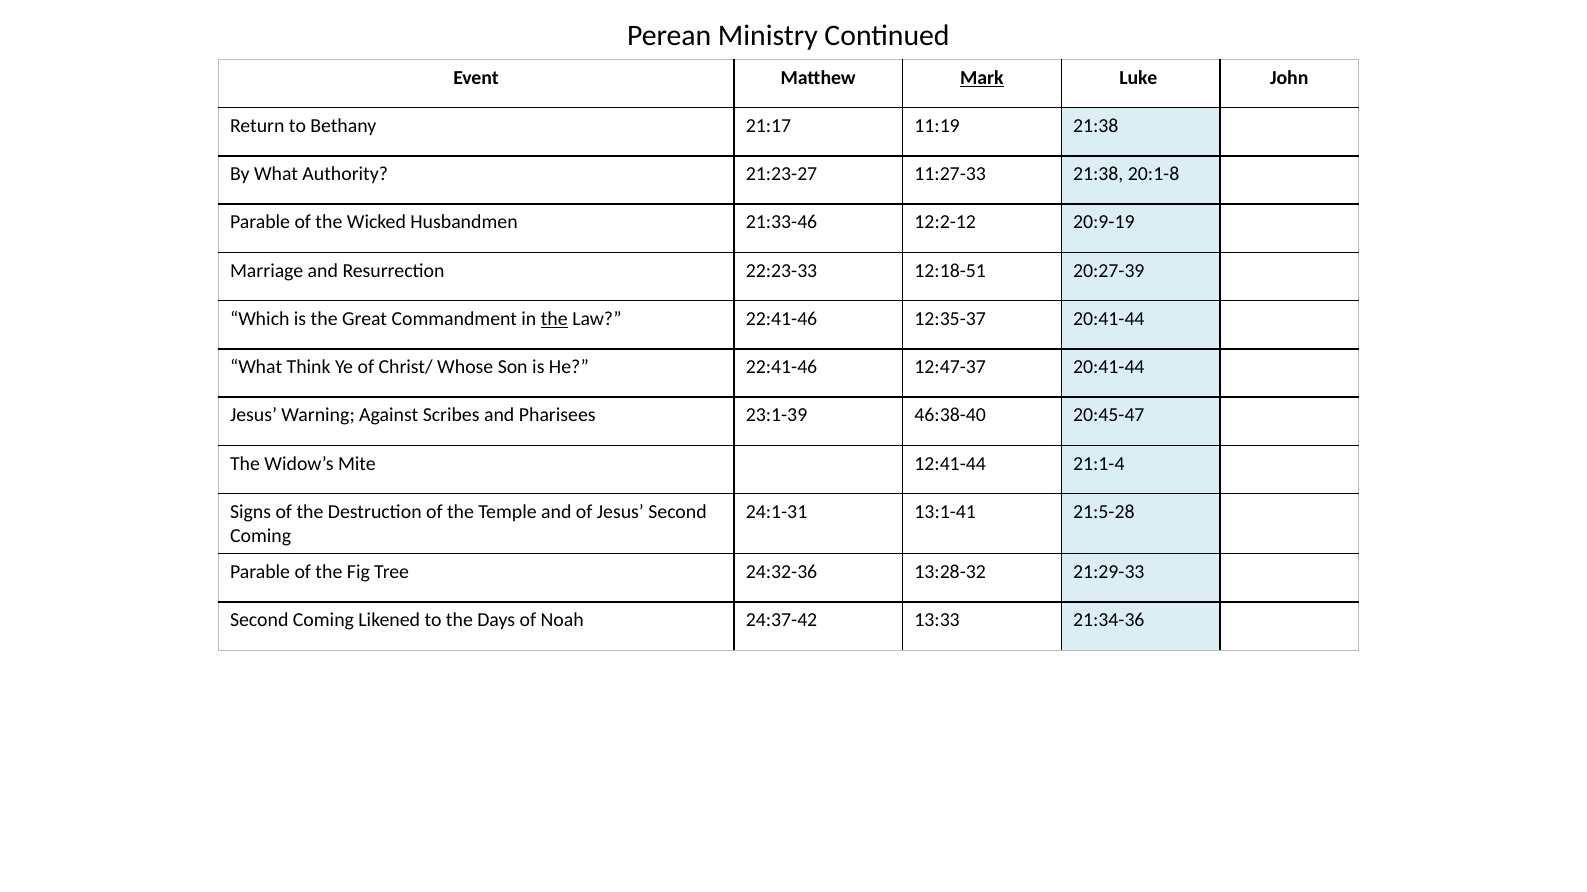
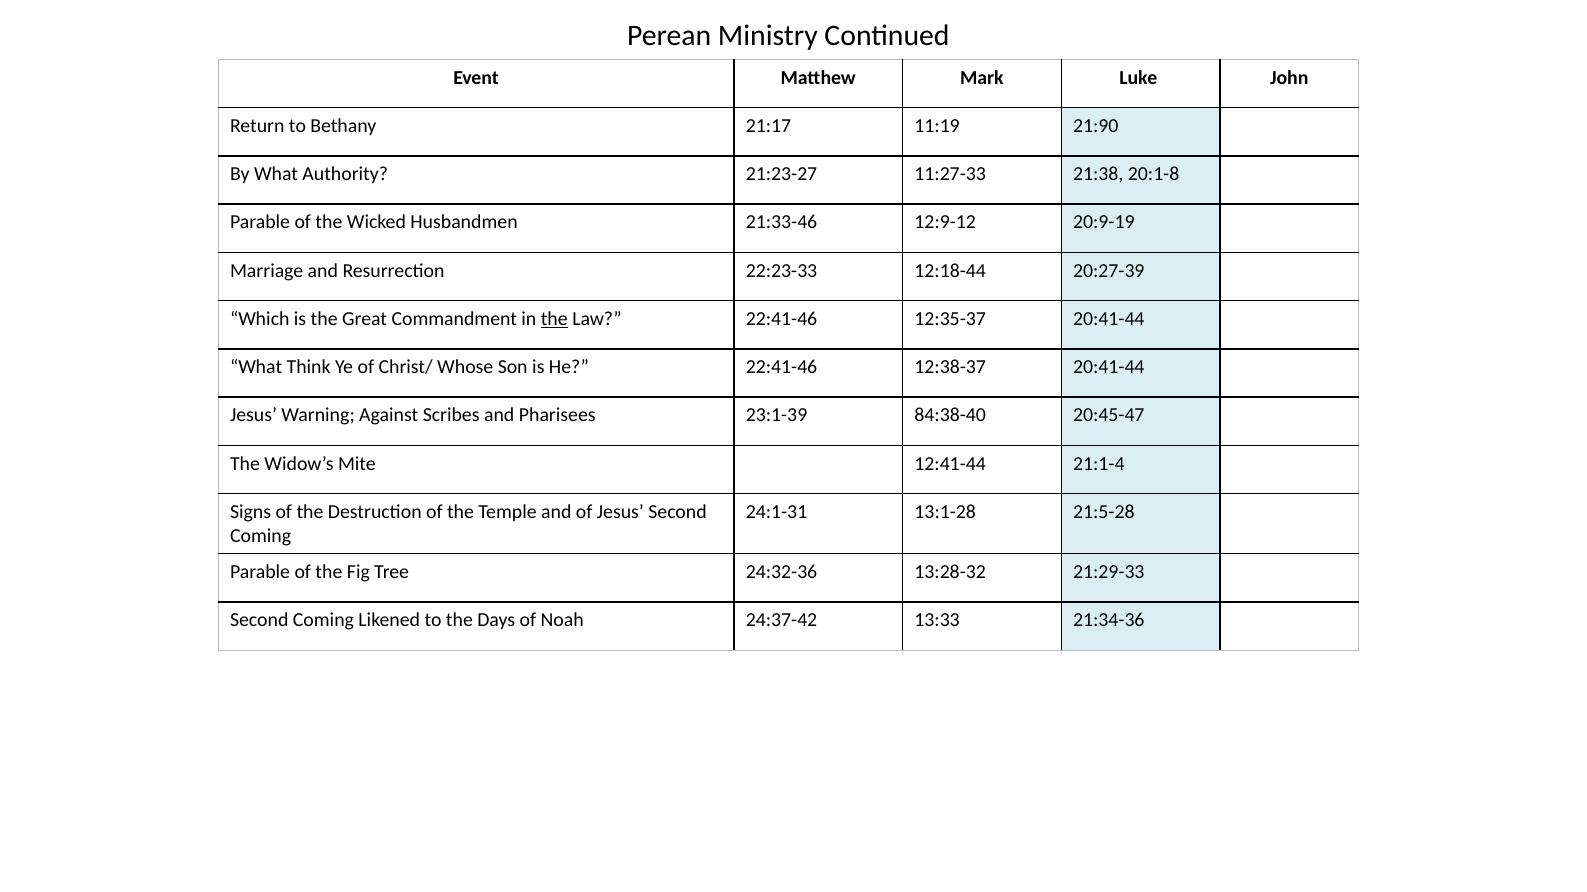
Mark underline: present -> none
11:19 21:38: 21:38 -> 21:90
12:2-12: 12:2-12 -> 12:9-12
12:18-51: 12:18-51 -> 12:18-44
12:47-37: 12:47-37 -> 12:38-37
46:38-40: 46:38-40 -> 84:38-40
13:1-41: 13:1-41 -> 13:1-28
